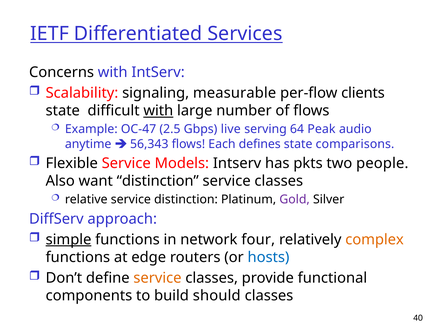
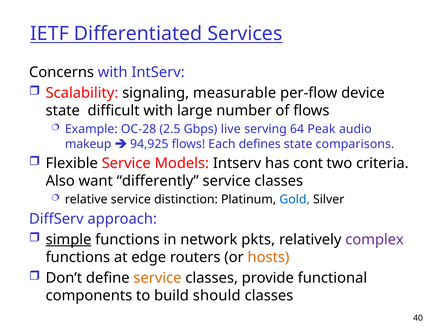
clients: clients -> device
with at (158, 111) underline: present -> none
OC-47: OC-47 -> OC-28
anytime: anytime -> makeup
56,343: 56,343 -> 94,925
pkts: pkts -> cont
people: people -> criteria
want distinction: distinction -> differently
Gold colour: purple -> blue
four: four -> pkts
complex colour: orange -> purple
hosts colour: blue -> orange
